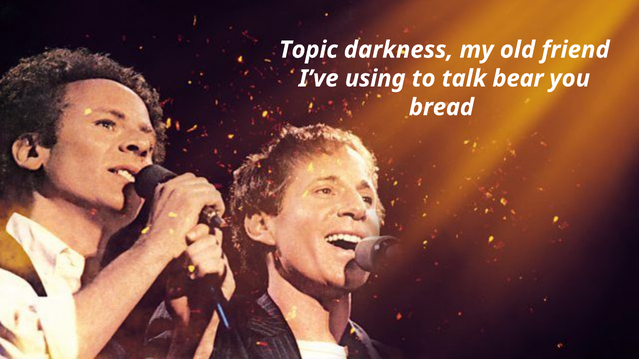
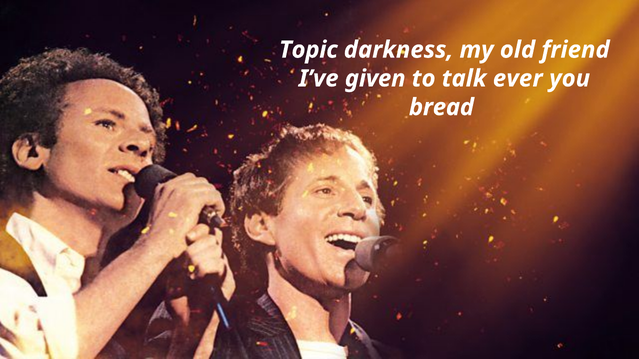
using: using -> given
bear: bear -> ever
